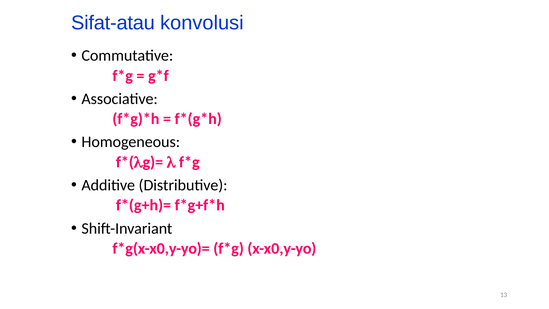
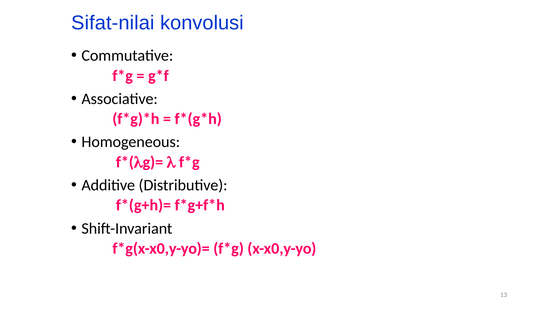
Sifat-atau: Sifat-atau -> Sifat-nilai
